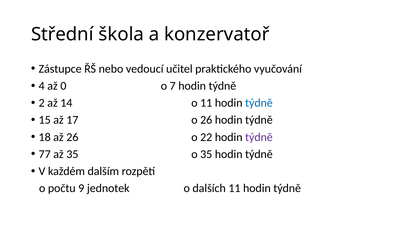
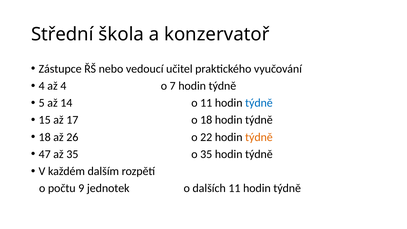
až 0: 0 -> 4
2: 2 -> 5
o 26: 26 -> 18
týdně at (259, 137) colour: purple -> orange
77: 77 -> 47
